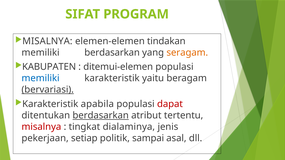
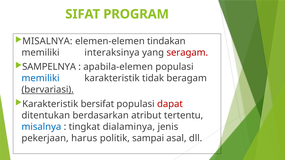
memiliki berdasarkan: berdasarkan -> interaksinya
seragam colour: orange -> red
KABUPATEN: KABUPATEN -> SAMPELNYA
ditemui-elemen: ditemui-elemen -> apabila-elemen
yaitu: yaitu -> tidak
apabila: apabila -> bersifat
berdasarkan at (101, 116) underline: present -> none
misalnya at (41, 127) colour: red -> blue
setiap: setiap -> harus
